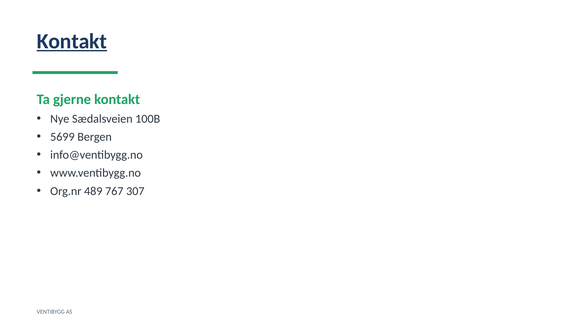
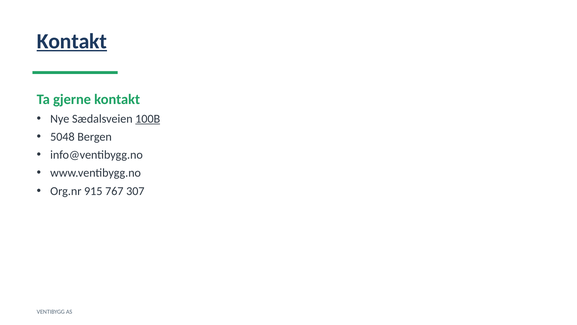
100B underline: none -> present
5699: 5699 -> 5048
489: 489 -> 915
